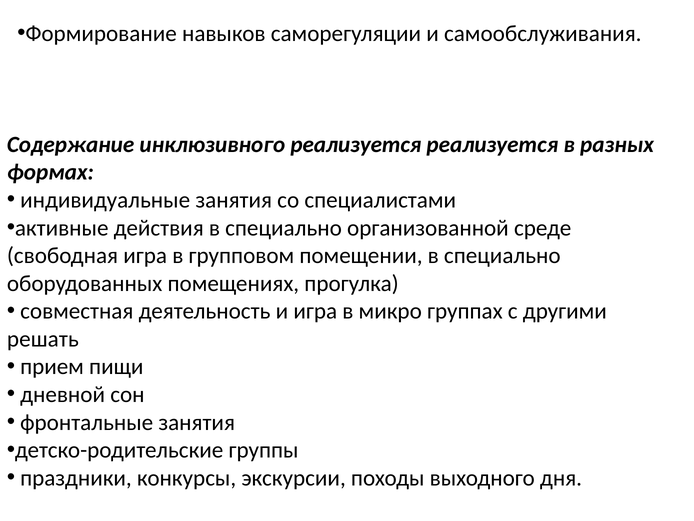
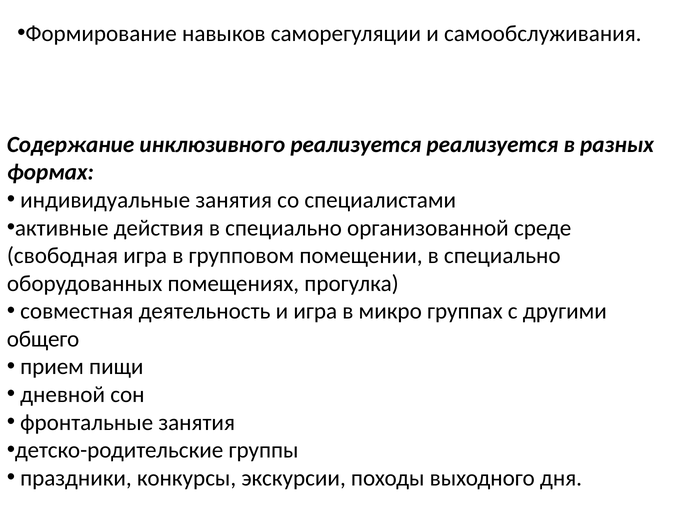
решать: решать -> общего
